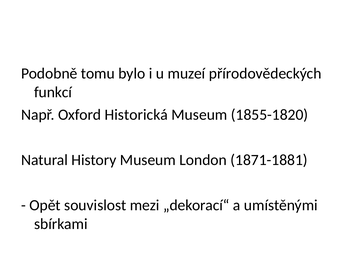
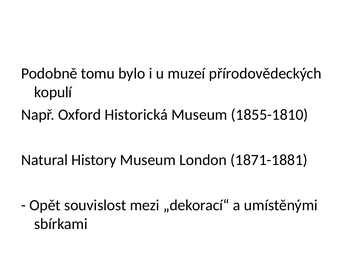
funkcí: funkcí -> kopulí
1855-1820: 1855-1820 -> 1855-1810
